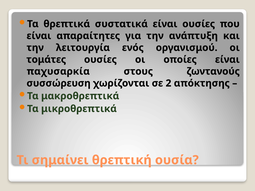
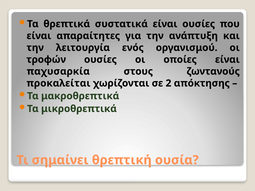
τομάτες: τομάτες -> τροφών
συσσώρευση: συσσώρευση -> προκαλείται
